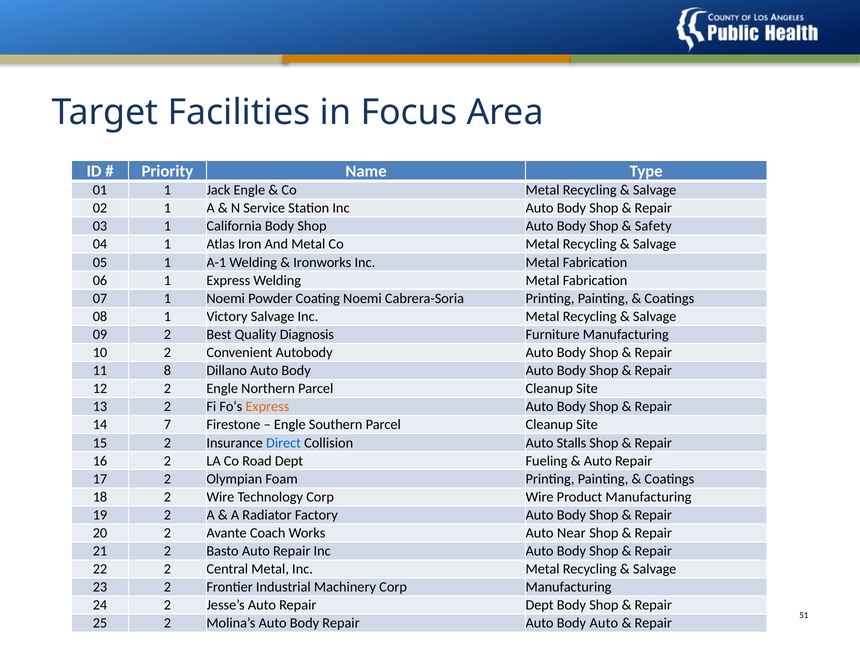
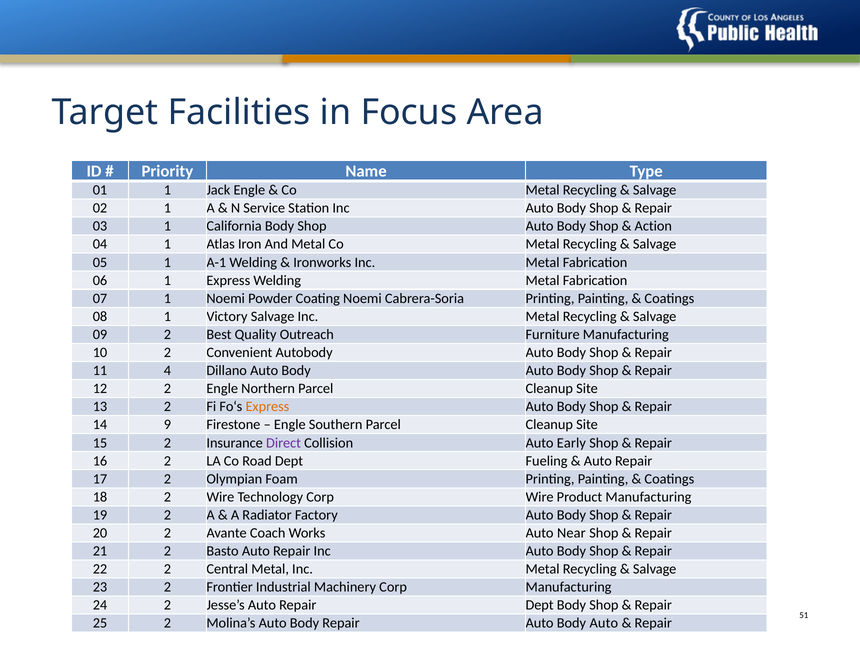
Safety: Safety -> Action
Diagnosis: Diagnosis -> Outreach
8: 8 -> 4
7: 7 -> 9
Direct colour: blue -> purple
Stalls: Stalls -> Early
